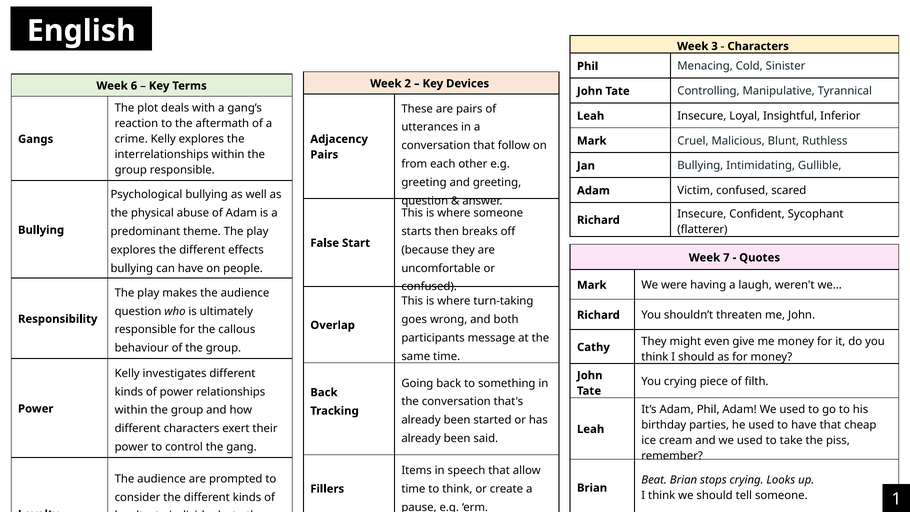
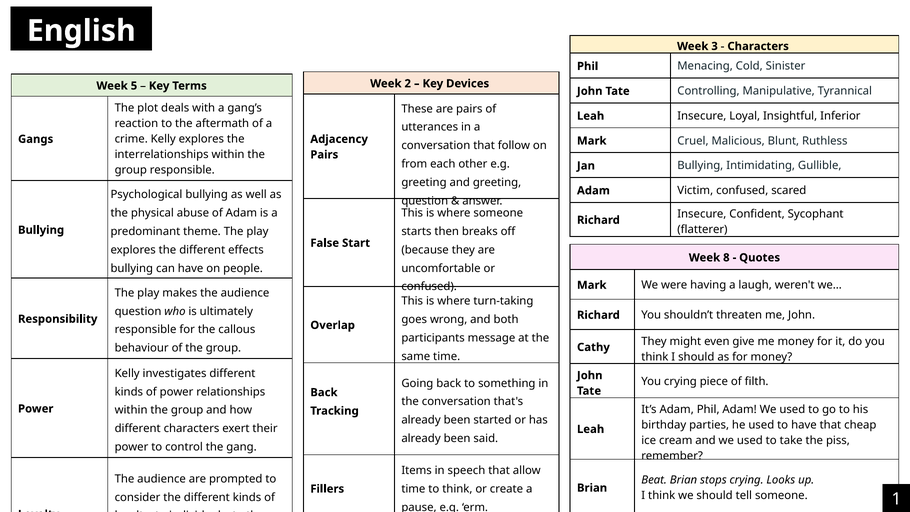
6: 6 -> 5
7: 7 -> 8
